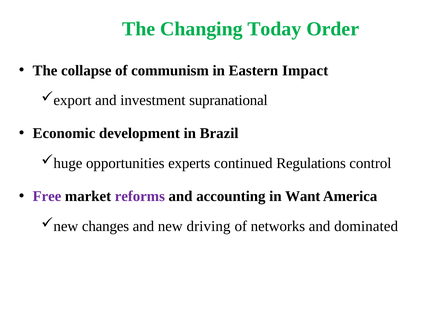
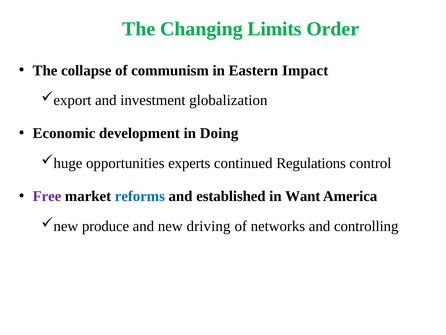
Today: Today -> Limits
supranational: supranational -> globalization
Brazil: Brazil -> Doing
reforms colour: purple -> blue
accounting: accounting -> established
changes: changes -> produce
dominated: dominated -> controlling
